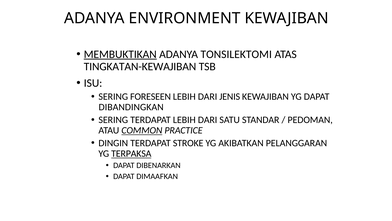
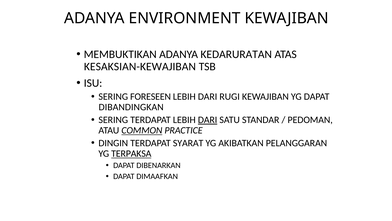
MEMBUKTIKAN underline: present -> none
TONSILEKTOMI: TONSILEKTOMI -> KEDARURATAN
TINGKATAN-KEWAJIBAN: TINGKATAN-KEWAJIBAN -> KESAKSIAN-KEWAJIBAN
JENIS: JENIS -> RUGI
DARI at (208, 120) underline: none -> present
STROKE: STROKE -> SYARAT
